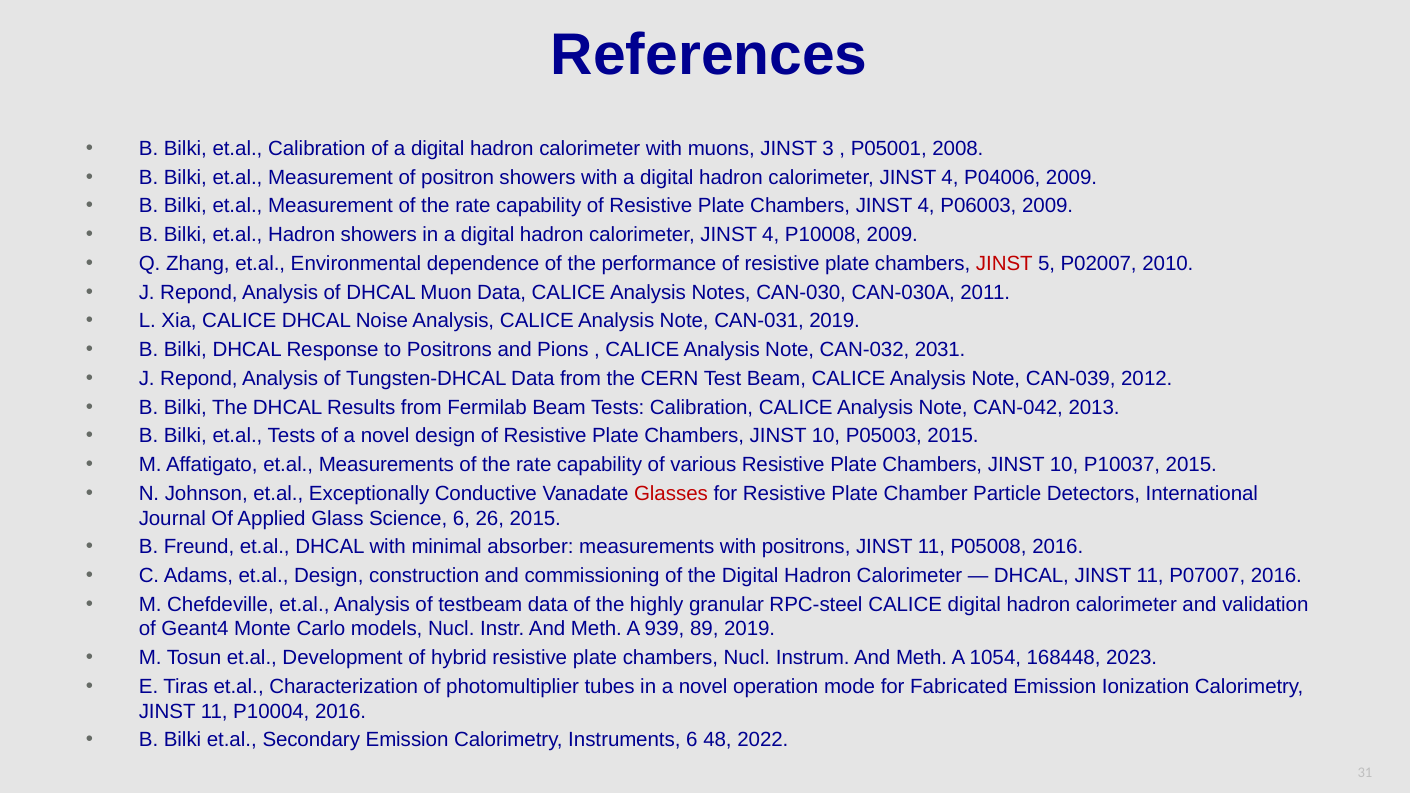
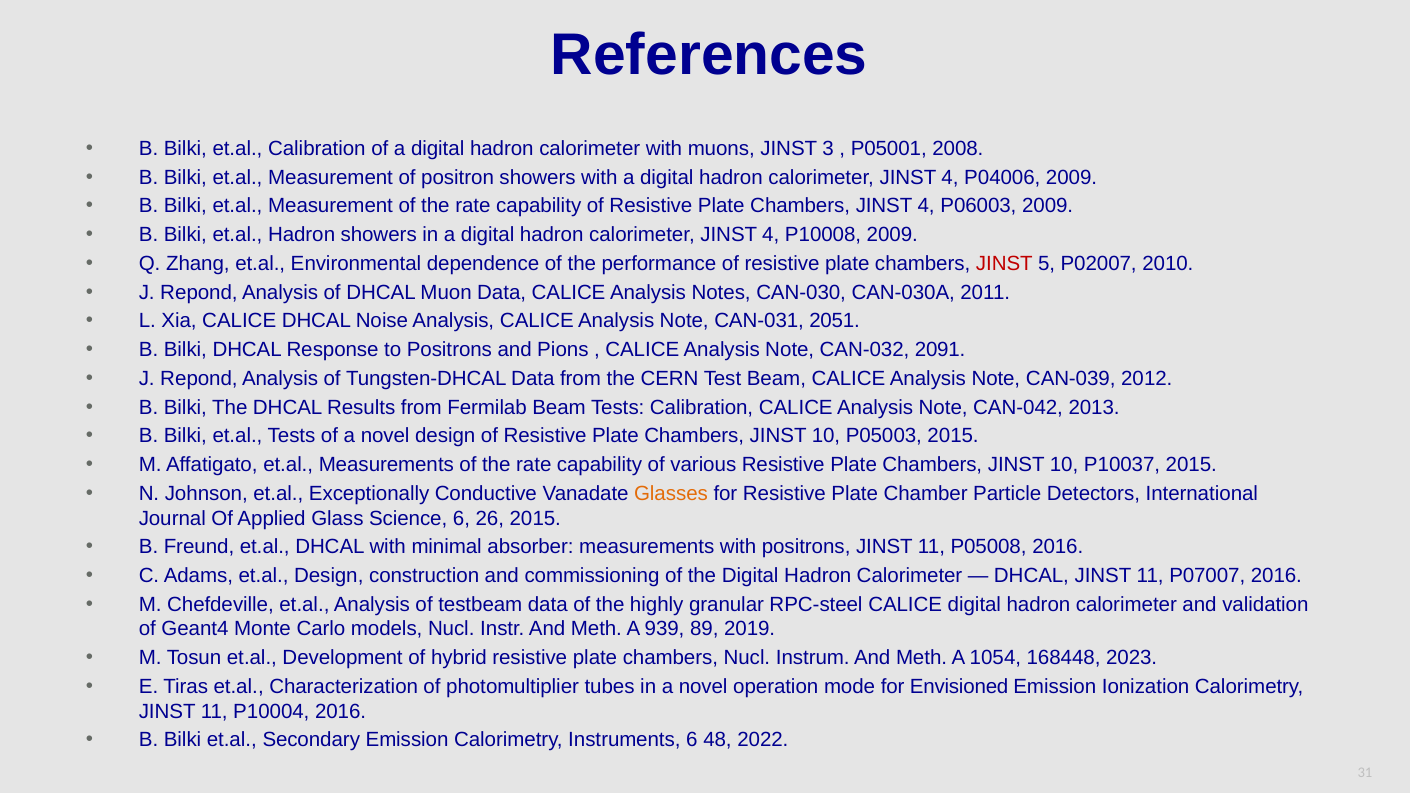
CAN-031 2019: 2019 -> 2051
2031: 2031 -> 2091
Glasses colour: red -> orange
Fabricated: Fabricated -> Envisioned
